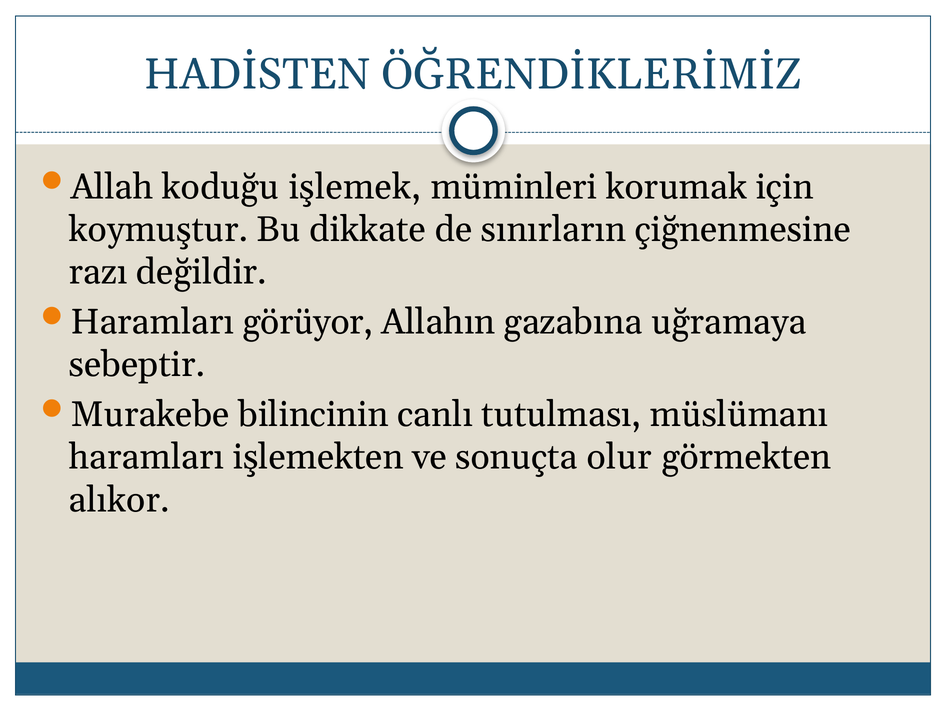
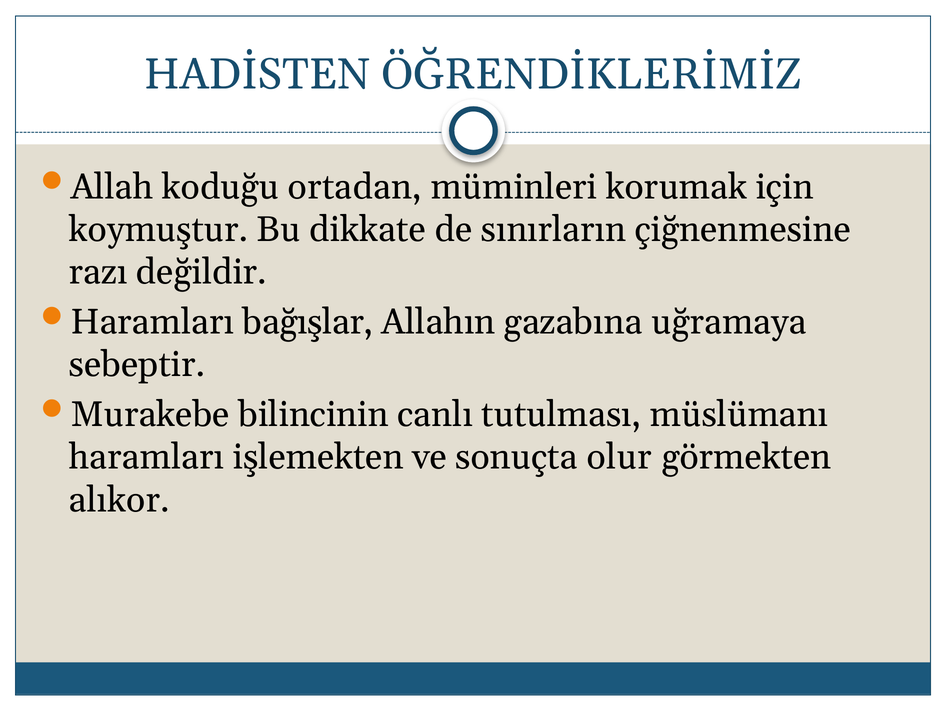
işlemek: işlemek -> ortadan
görüyor: görüyor -> bağışlar
